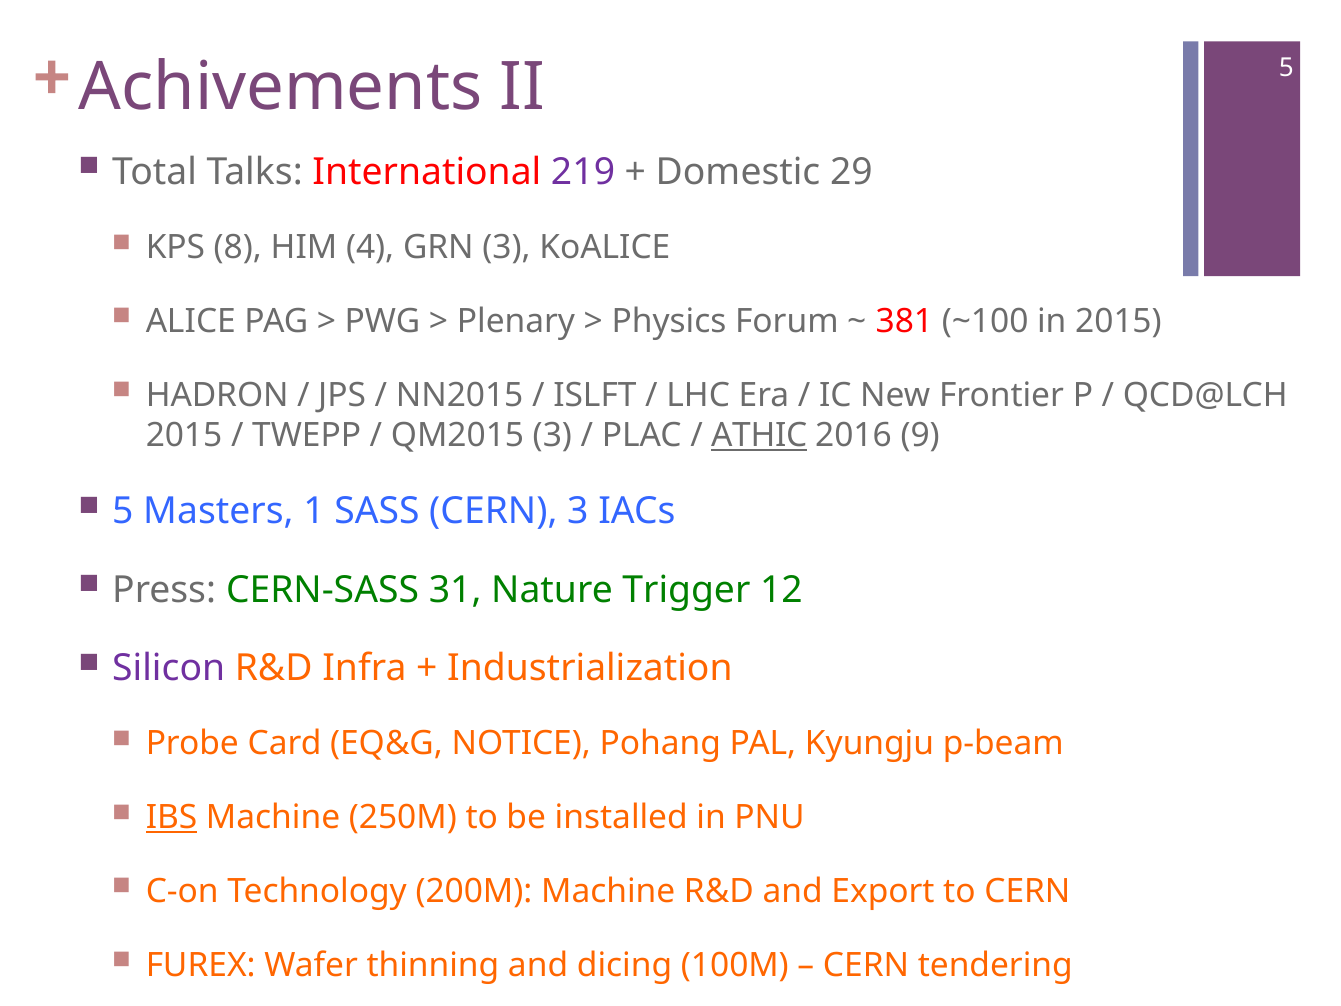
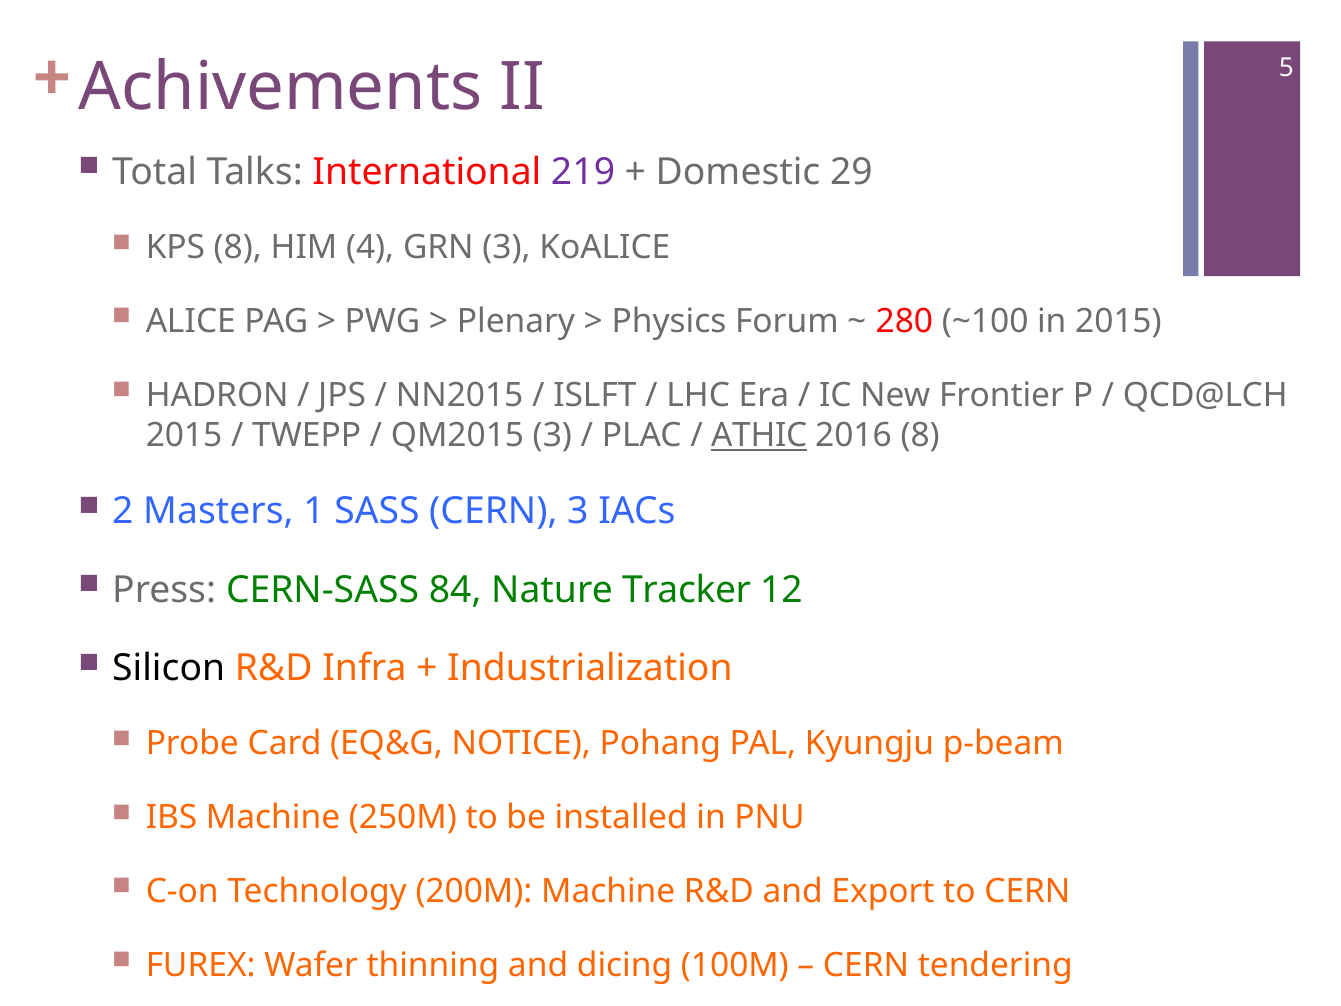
381: 381 -> 280
2016 9: 9 -> 8
5 at (123, 511): 5 -> 2
31: 31 -> 84
Trigger: Trigger -> Tracker
Silicon colour: purple -> black
IBS underline: present -> none
